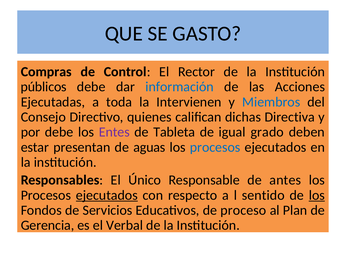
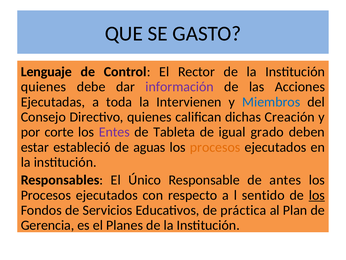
Compras: Compras -> Lenguaje
públicos at (44, 87): públicos -> quienes
información colour: blue -> purple
Directiva: Directiva -> Creación
por debe: debe -> corte
presentan: presentan -> estableció
procesos at (215, 147) colour: blue -> orange
ejecutados at (107, 195) underline: present -> none
proceso: proceso -> práctica
Verbal: Verbal -> Planes
